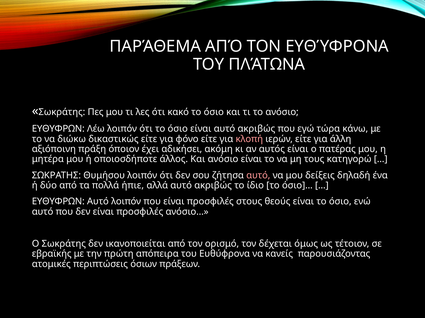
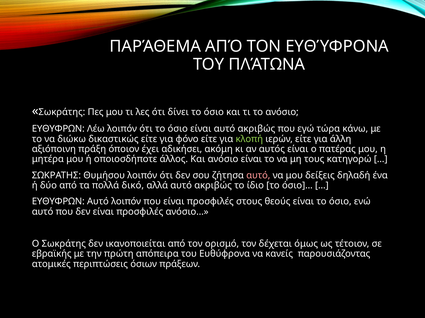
κακό: κακό -> δίνει
κλοπή colour: pink -> light green
ήπιε: ήπιε -> δικό
